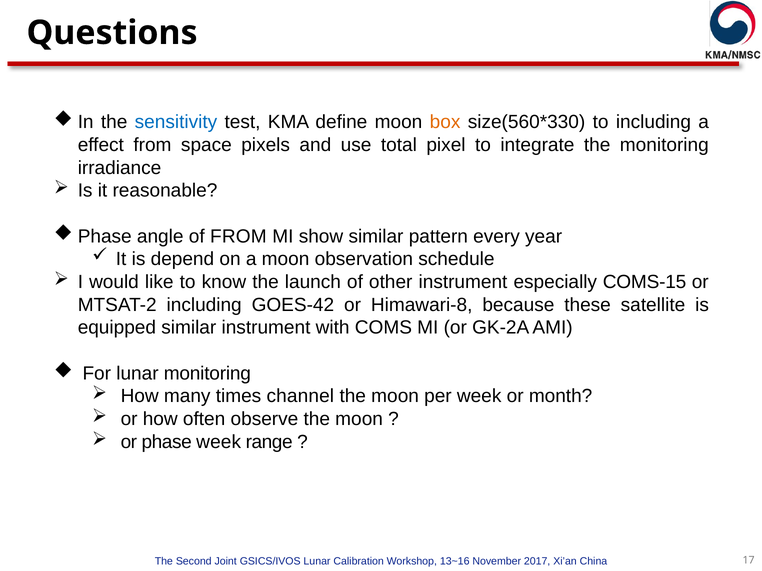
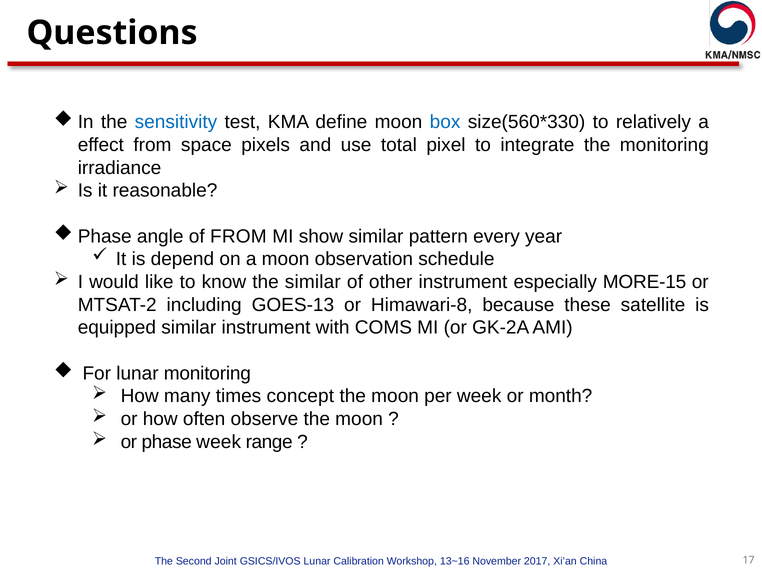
box colour: orange -> blue
to including: including -> relatively
the launch: launch -> similar
COMS-15: COMS-15 -> MORE-15
GOES-42: GOES-42 -> GOES-13
channel: channel -> concept
